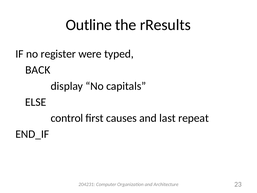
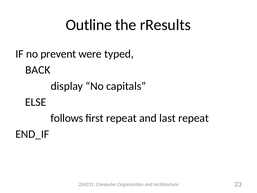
register: register -> prevent
control: control -> follows
first causes: causes -> repeat
